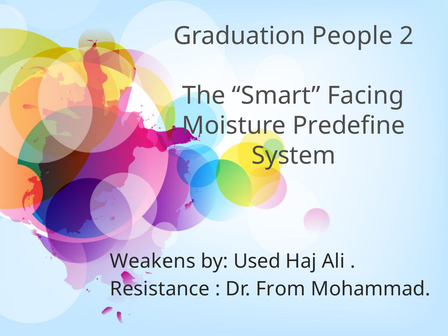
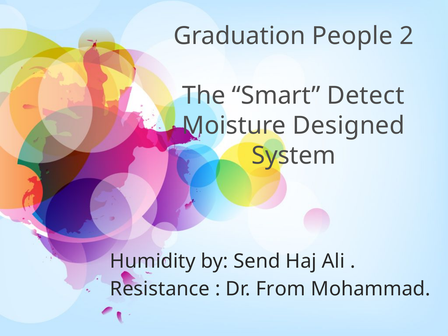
Facing: Facing -> Detect
Predefine: Predefine -> Designed
Weakens: Weakens -> Humidity
Used: Used -> Send
